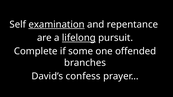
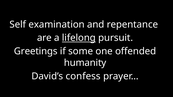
examination underline: present -> none
Complete: Complete -> Greetings
branches: branches -> humanity
